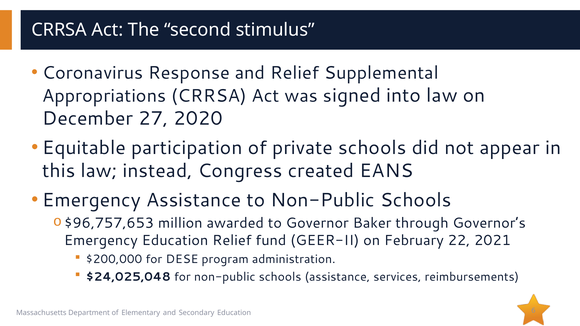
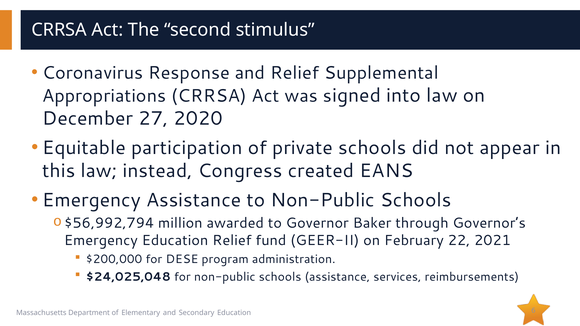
$96,757,653: $96,757,653 -> $56,992,794
